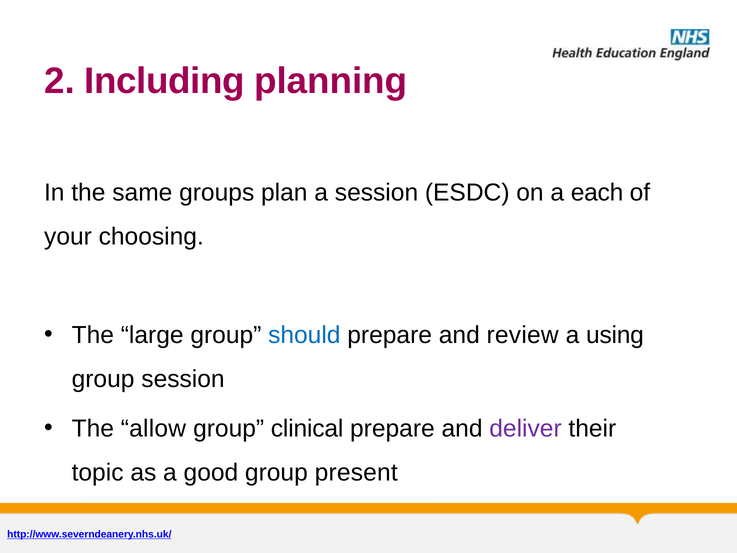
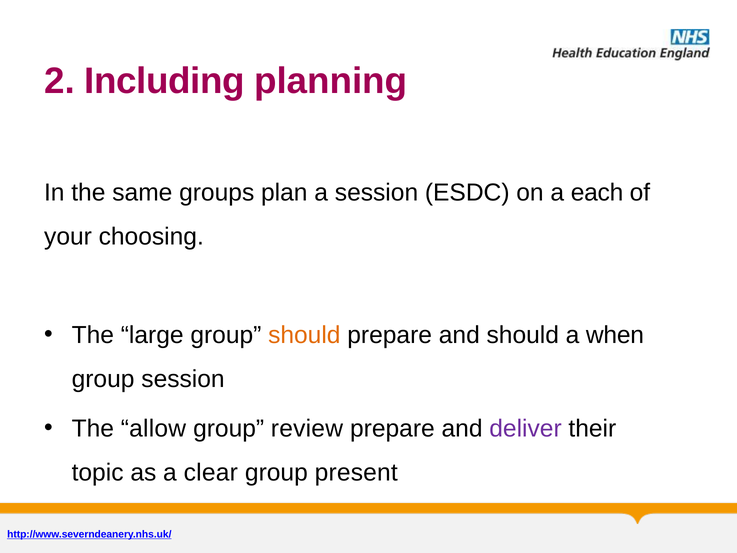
should at (304, 335) colour: blue -> orange
and review: review -> should
using: using -> when
clinical: clinical -> review
good: good -> clear
